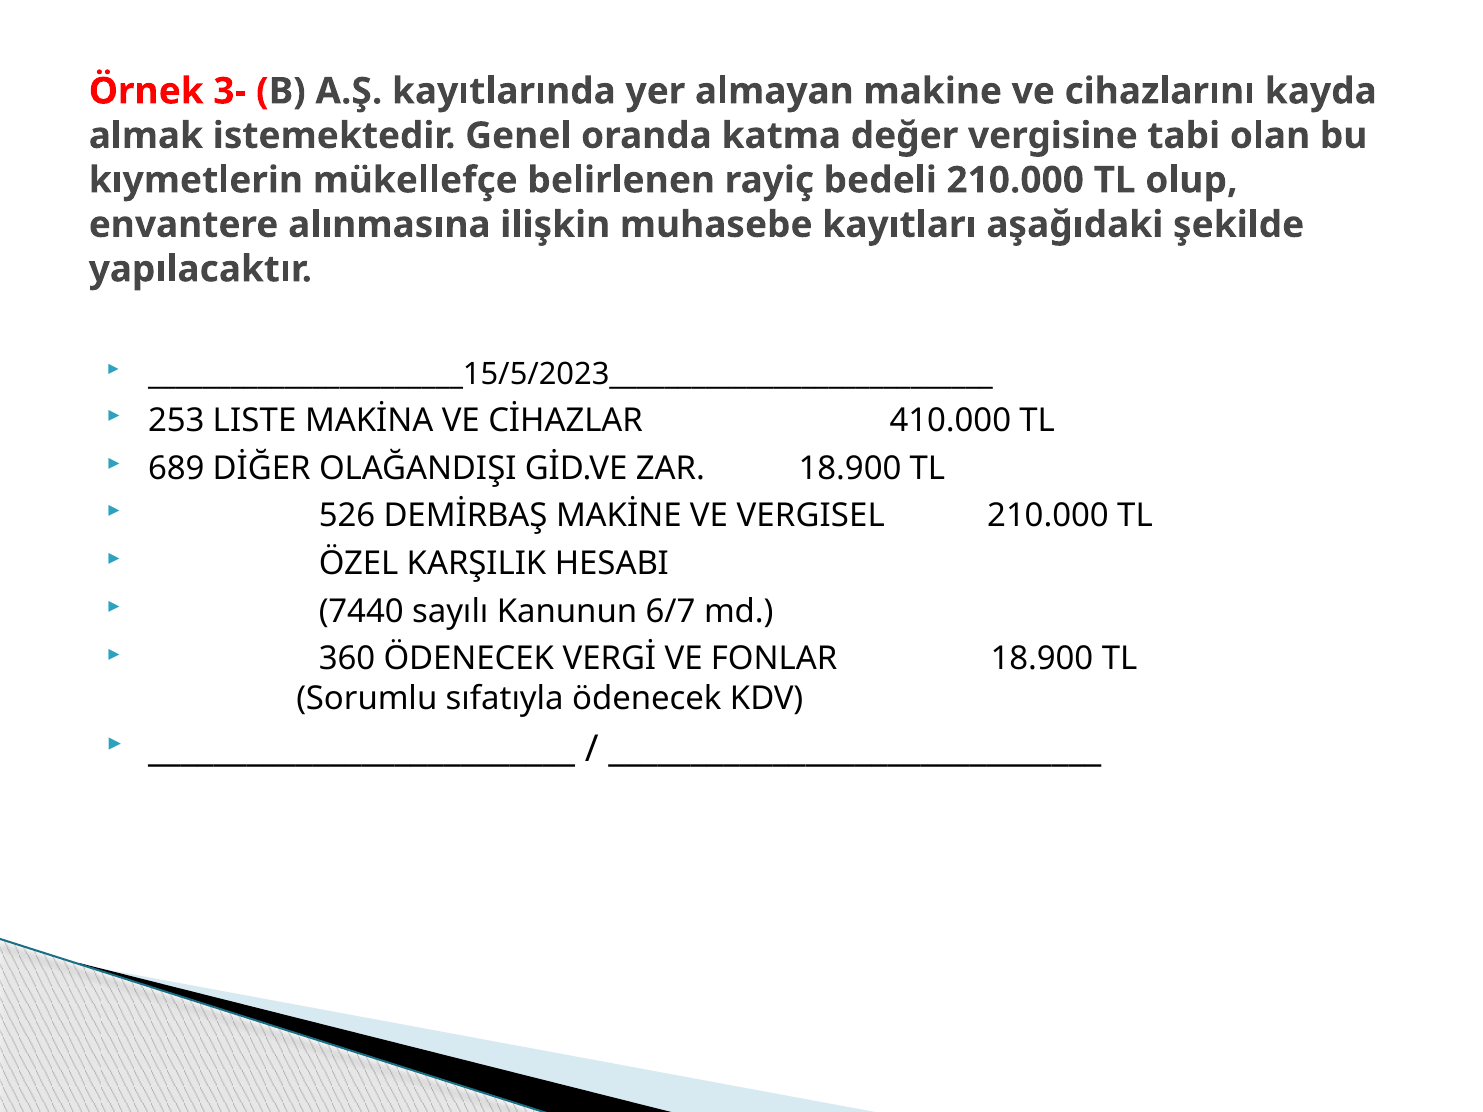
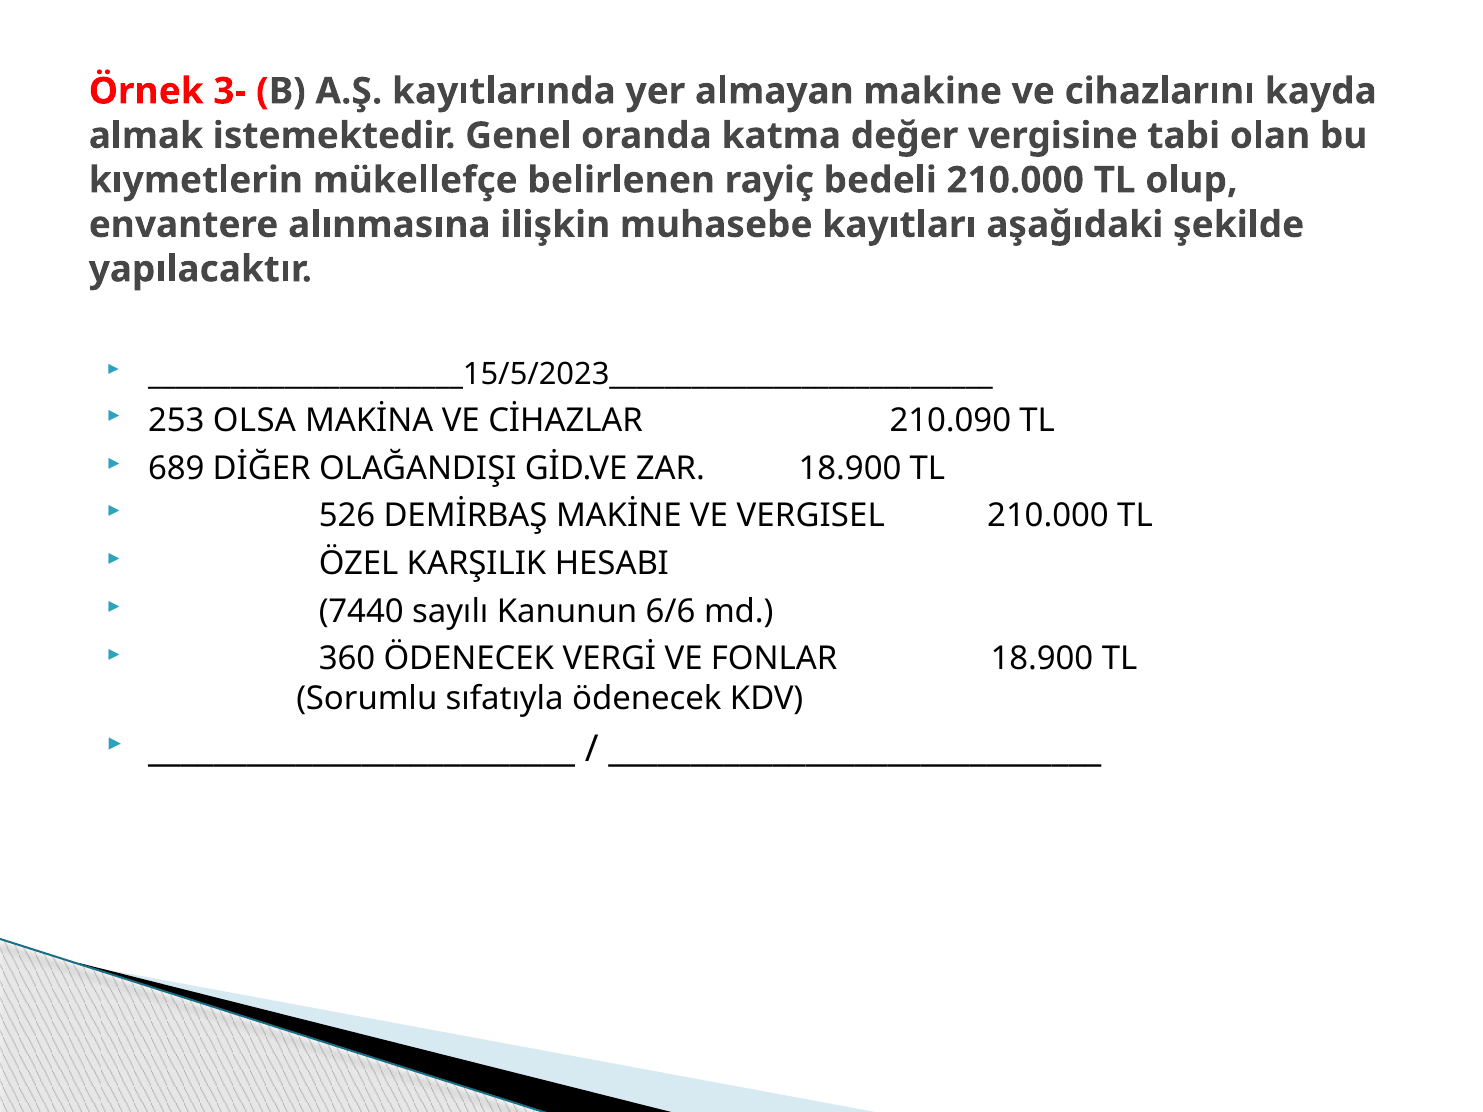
LISTE: LISTE -> OLSA
410.000: 410.000 -> 210.090
6/7: 6/7 -> 6/6
